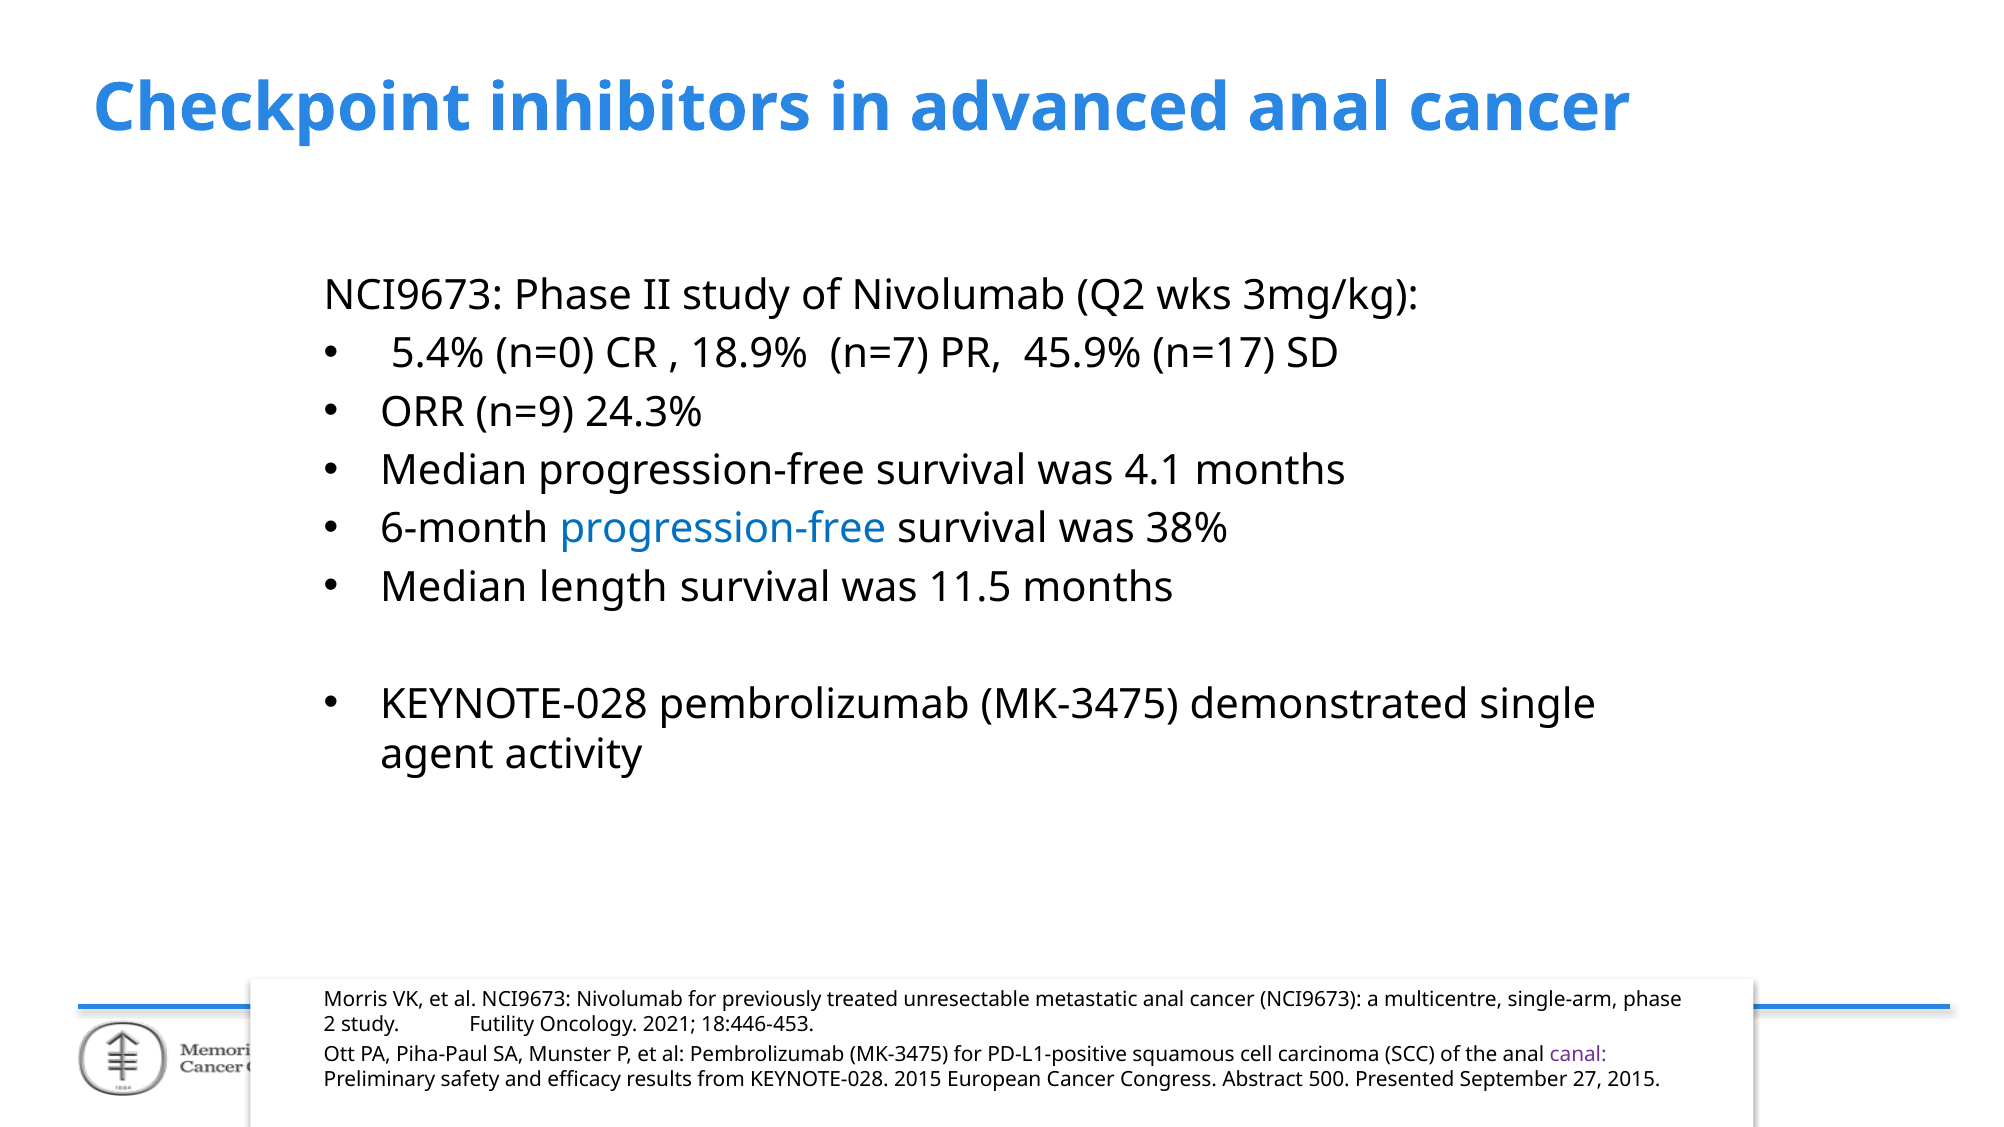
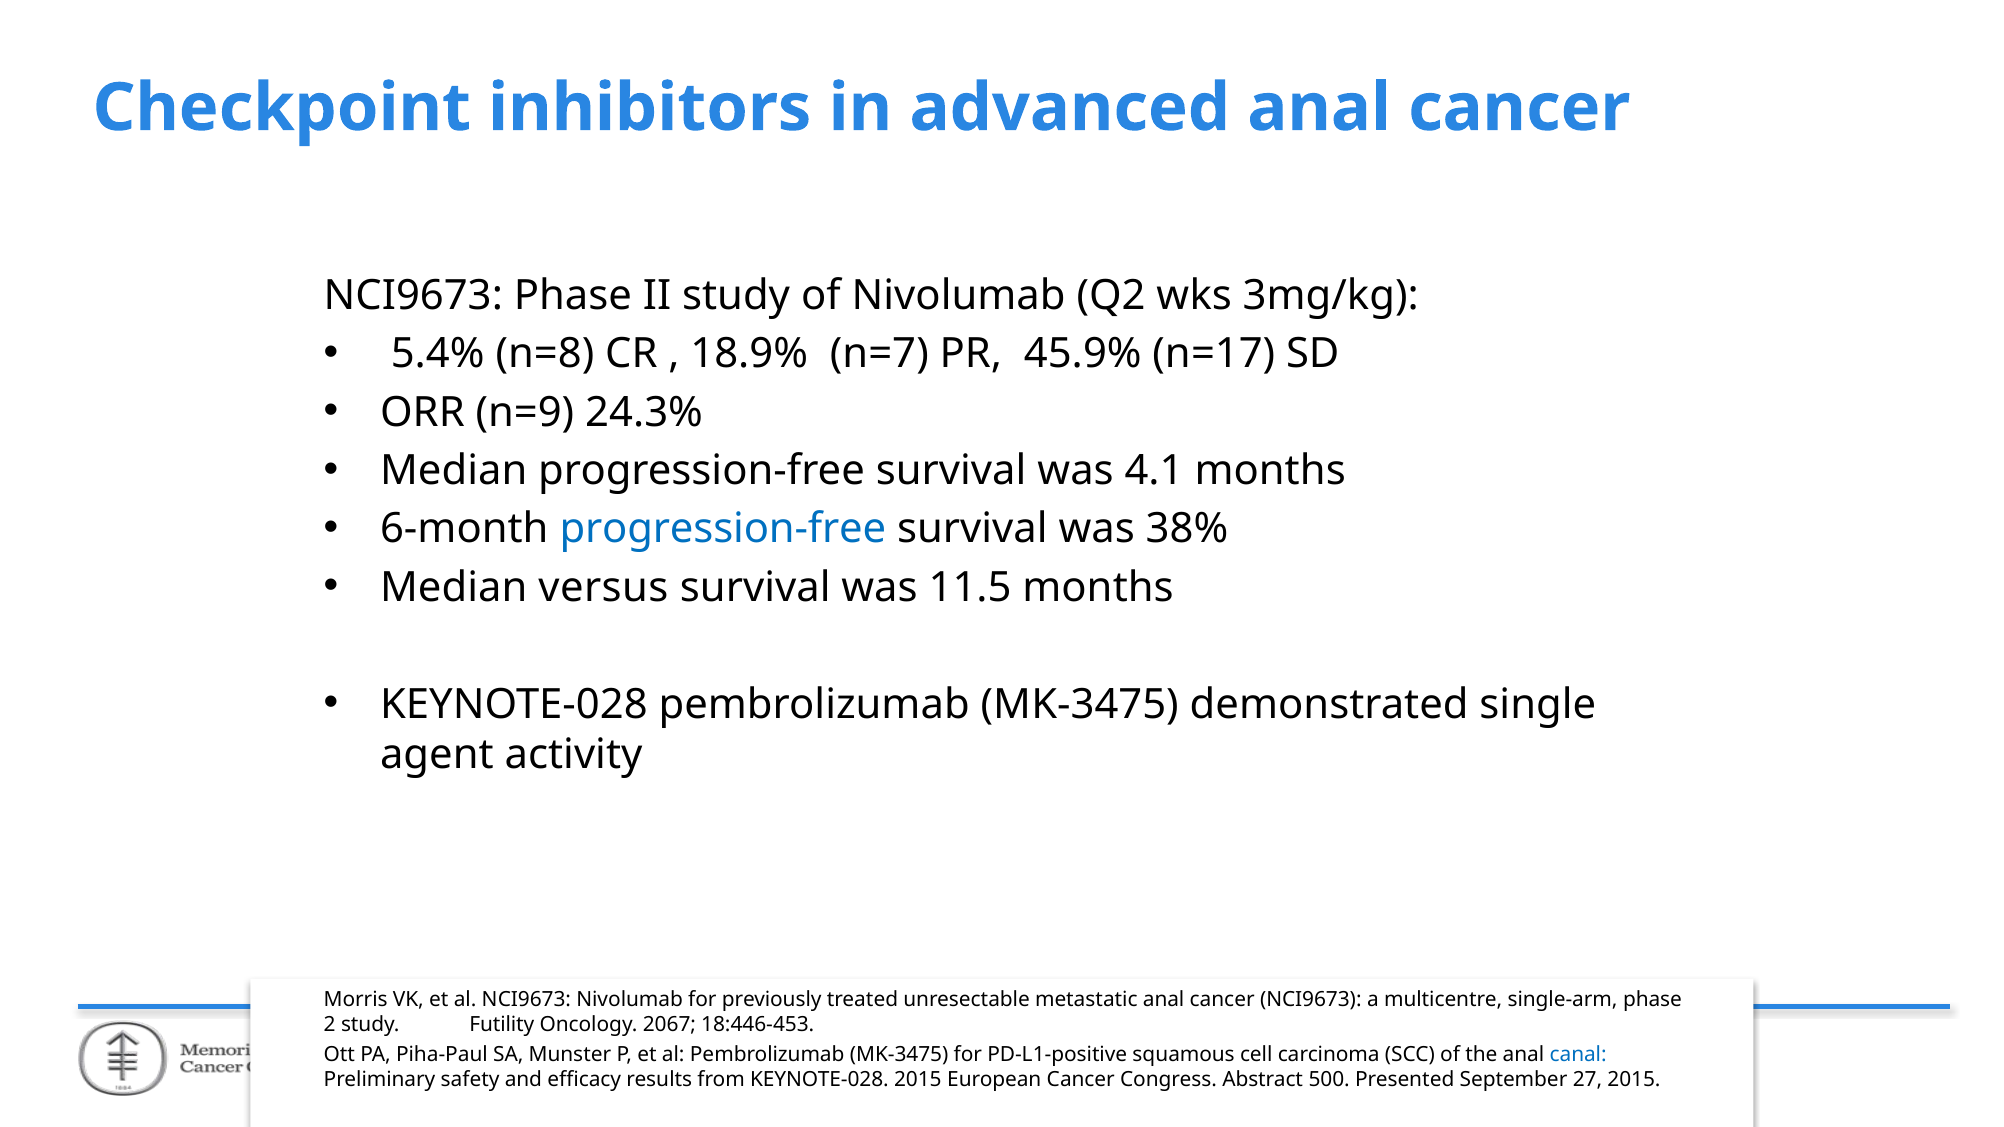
n=0: n=0 -> n=8
length: length -> versus
2021: 2021 -> 2067
canal colour: purple -> blue
